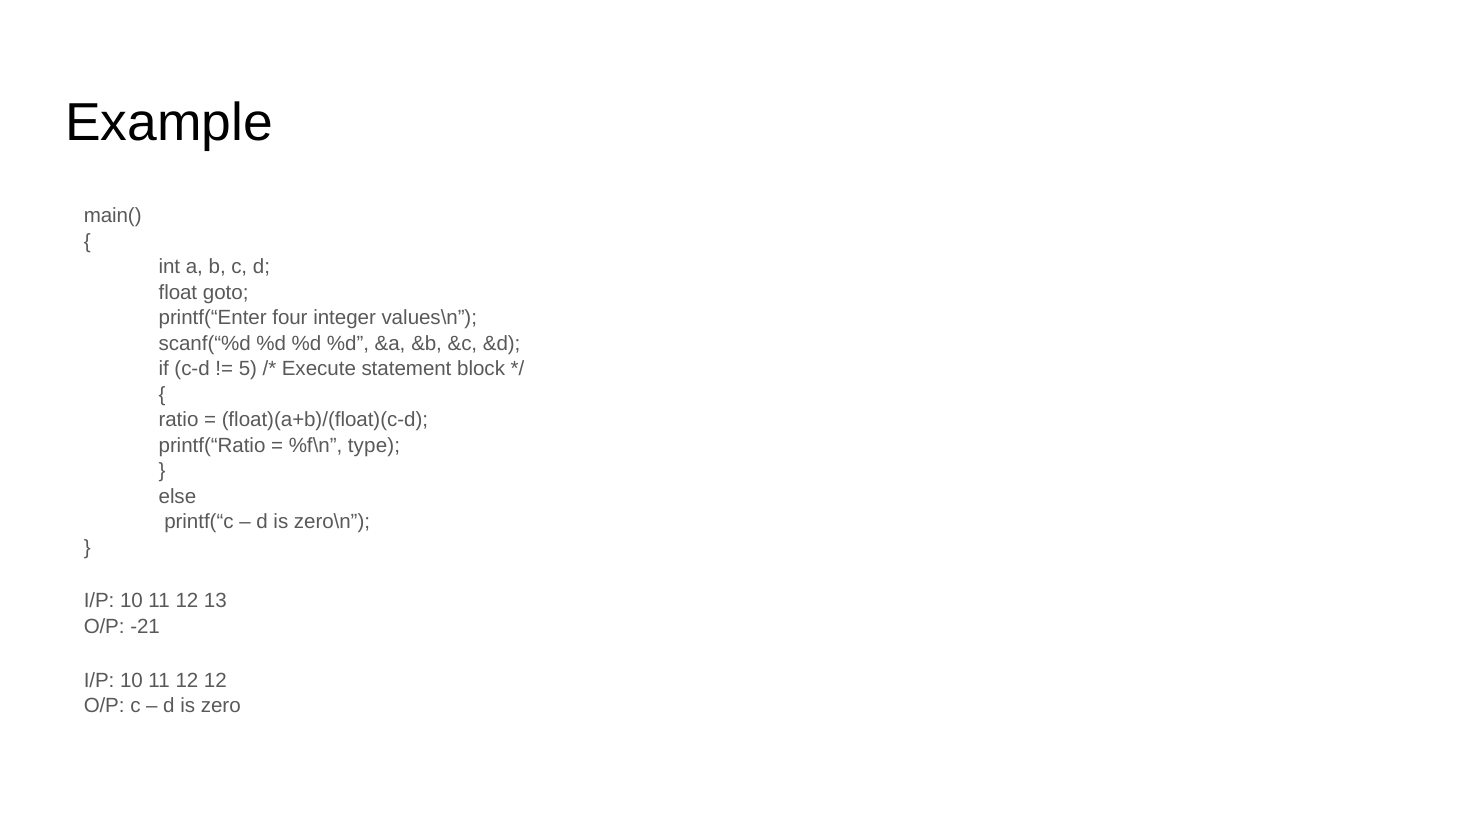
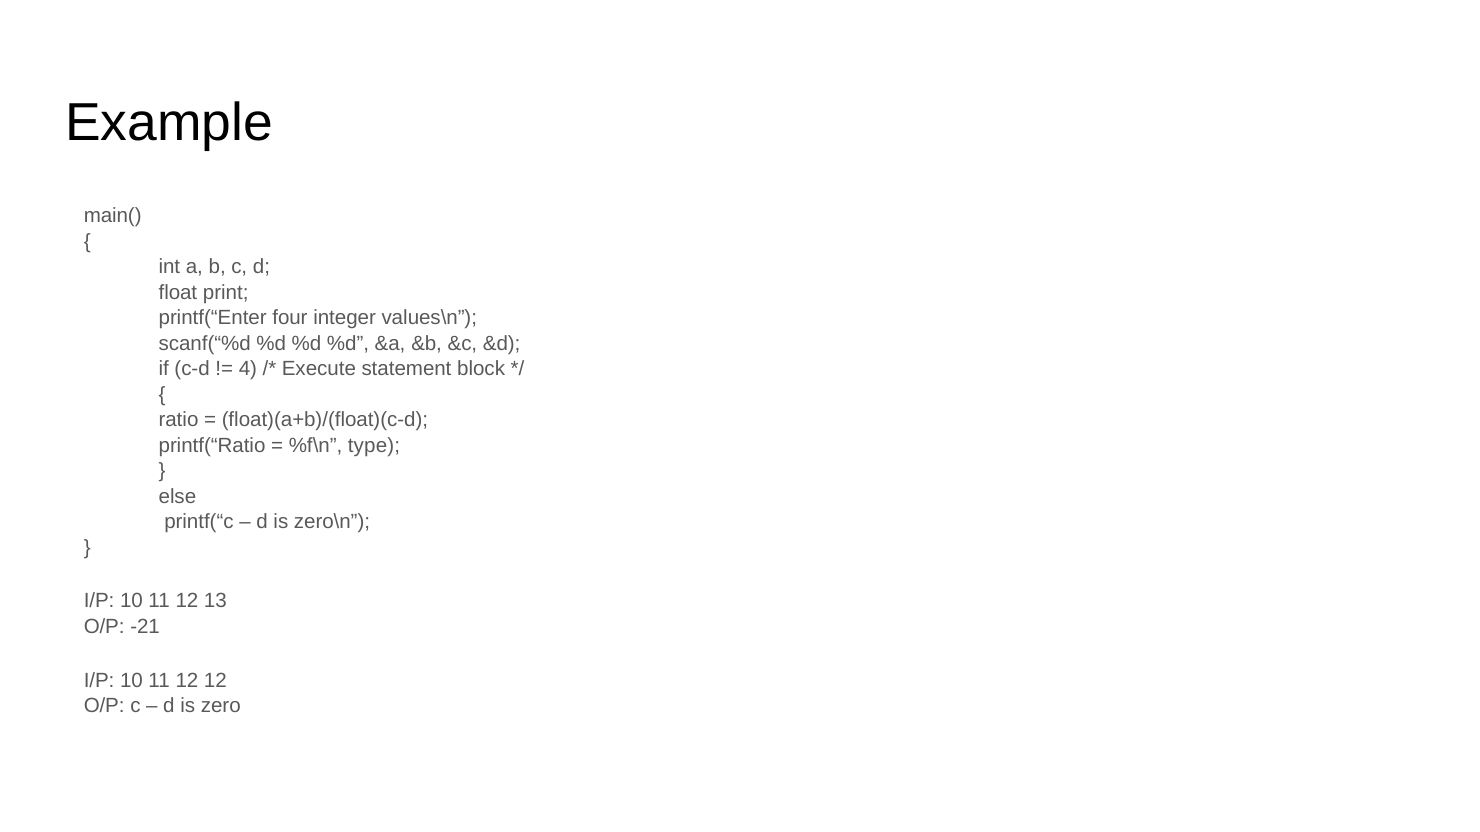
goto: goto -> print
5: 5 -> 4
